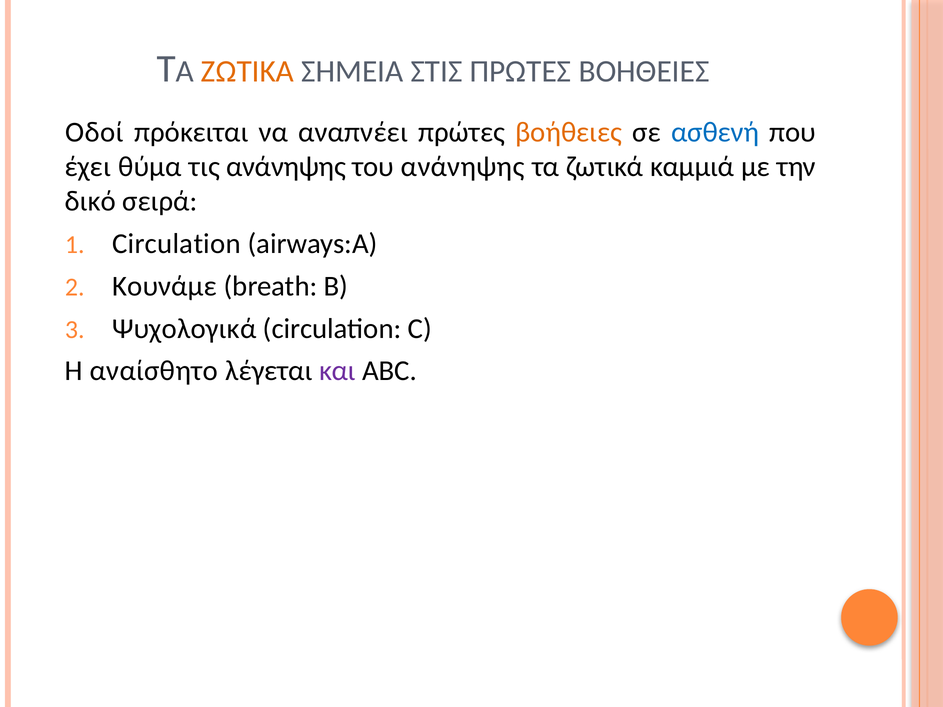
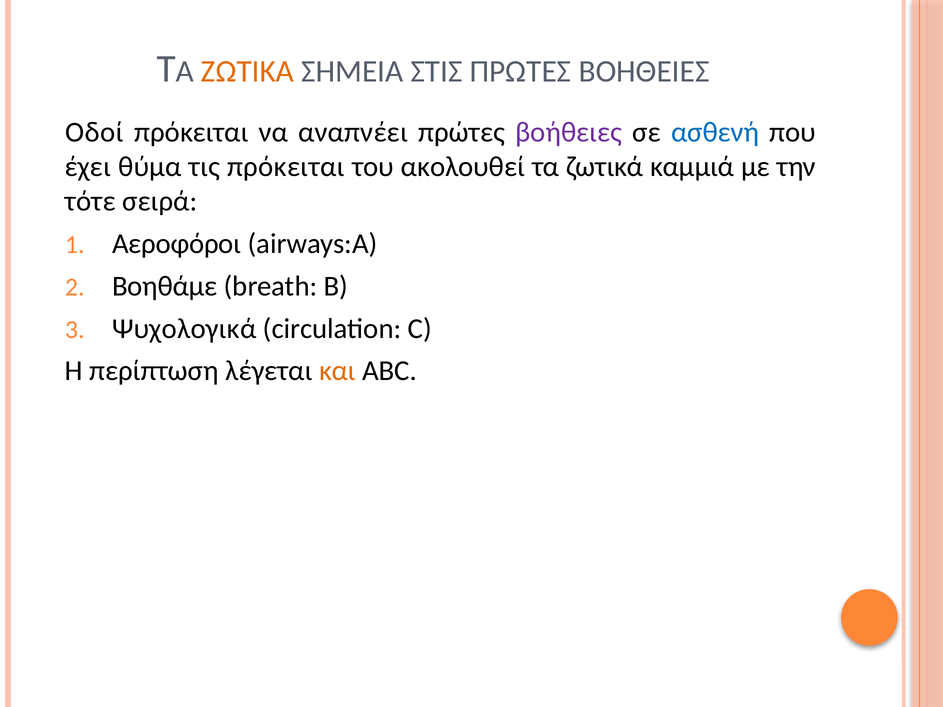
βοήθειες colour: orange -> purple
τις ανάνηψης: ανάνηψης -> πρόκειται
του ανάνηψης: ανάνηψης -> ακολουθεί
δικό: δικό -> τότε
Circulation at (176, 244): Circulation -> Αεροφόροι
Κουνάμε: Κουνάμε -> Βοηθάμε
αναίσθητο: αναίσθητο -> περίπτωση
και colour: purple -> orange
